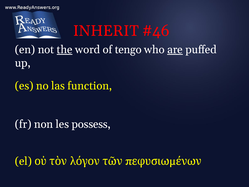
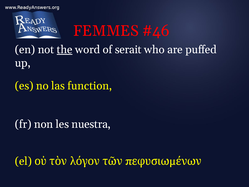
INHERIT: INHERIT -> FEMMES
tengo: tengo -> serait
are underline: present -> none
possess: possess -> nuestra
